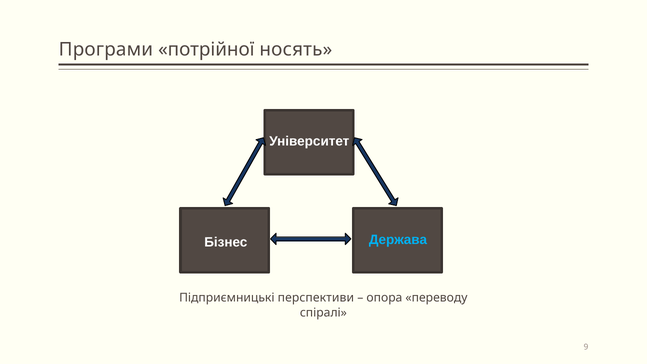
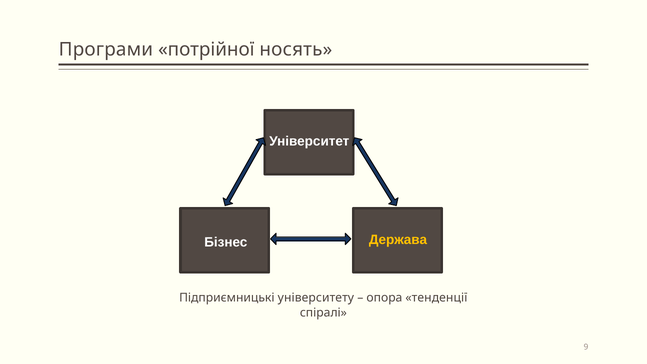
Держава colour: light blue -> yellow
перспективи: перспективи -> університету
переводу: переводу -> тенденції
